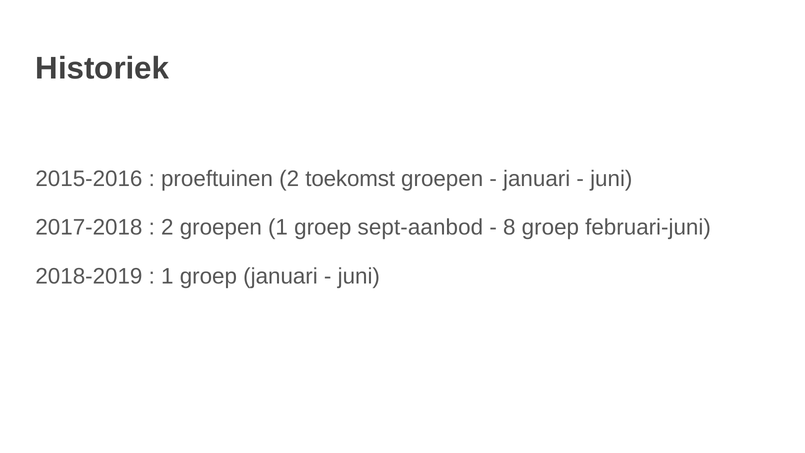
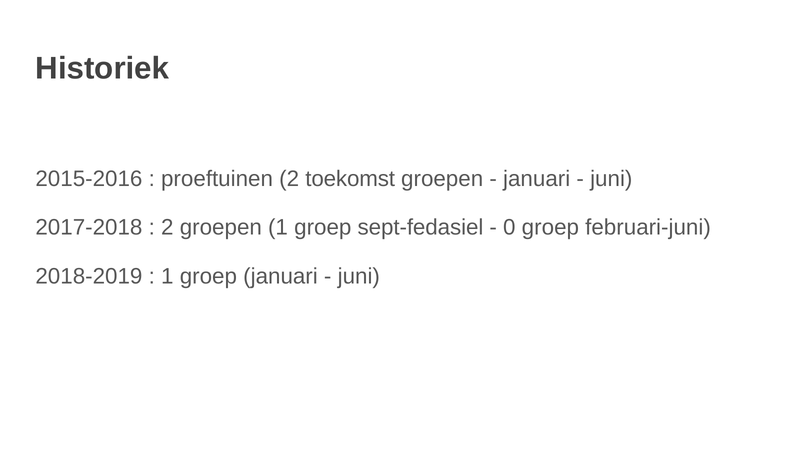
sept-aanbod: sept-aanbod -> sept-fedasiel
8: 8 -> 0
